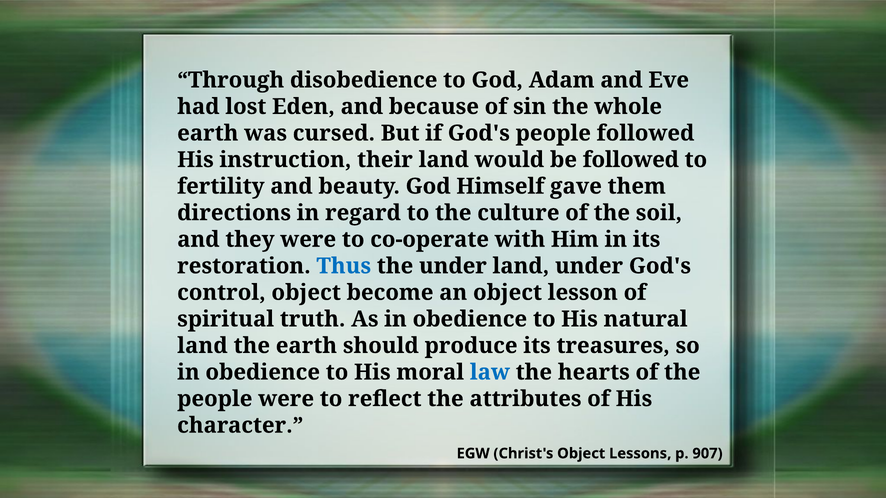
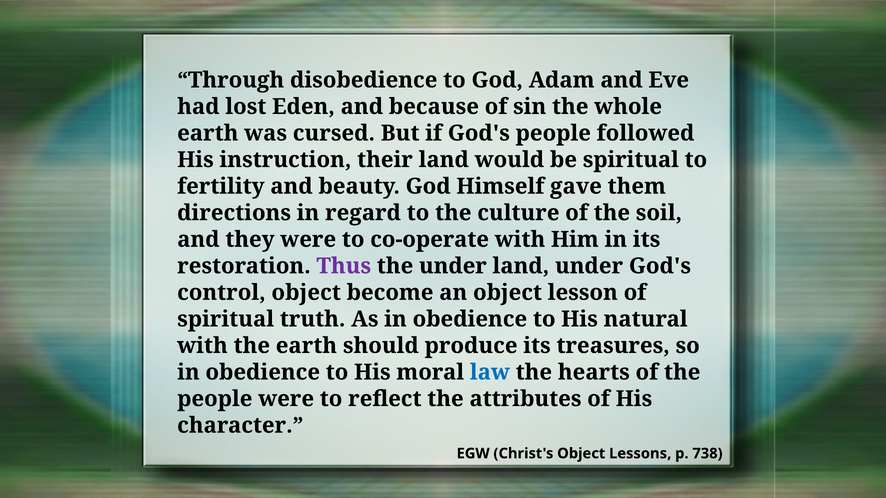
be followed: followed -> spiritual
Thus colour: blue -> purple
land at (202, 346): land -> with
907: 907 -> 738
